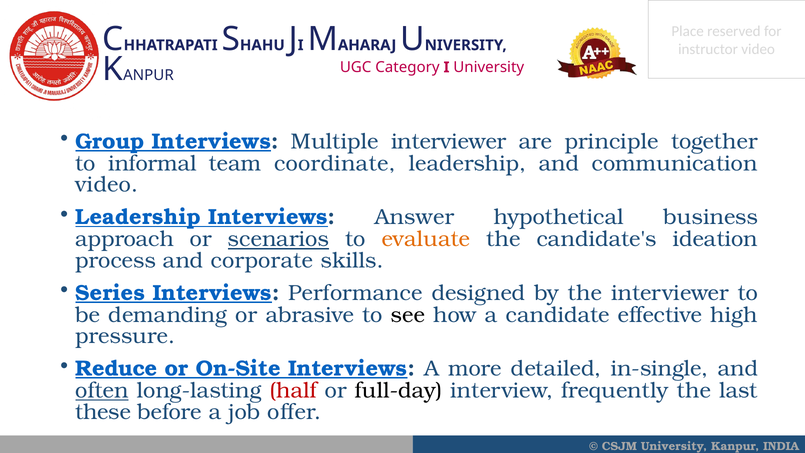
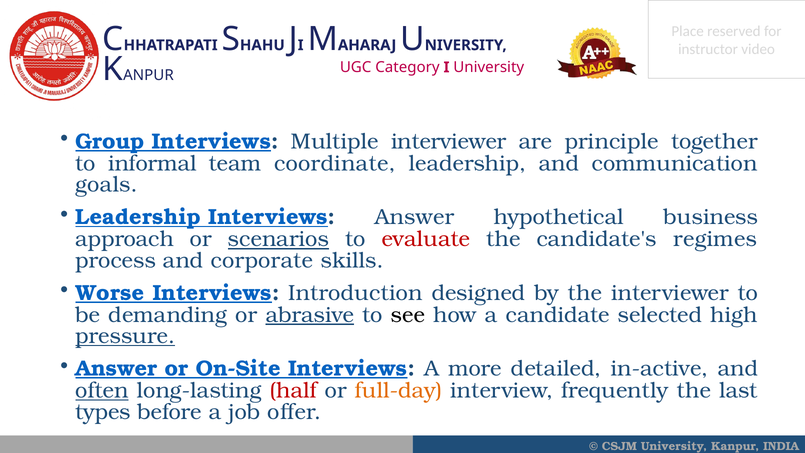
video at (107, 185): video -> goals
evaluate colour: orange -> red
ideation: ideation -> regimes
Series: Series -> Worse
Performance: Performance -> Introduction
abrasive underline: none -> present
effective: effective -> selected
pressure underline: none -> present
Reduce at (117, 368): Reduce -> Answer
in-single: in-single -> in-active
full-day colour: black -> orange
these: these -> types
